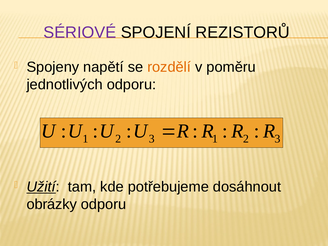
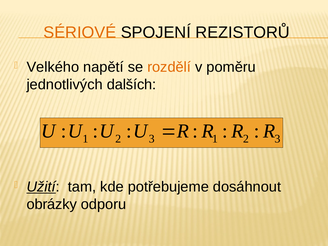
SÉRIOVÉ colour: purple -> orange
Spojeny: Spojeny -> Velkého
jednotlivých odporu: odporu -> dalších
